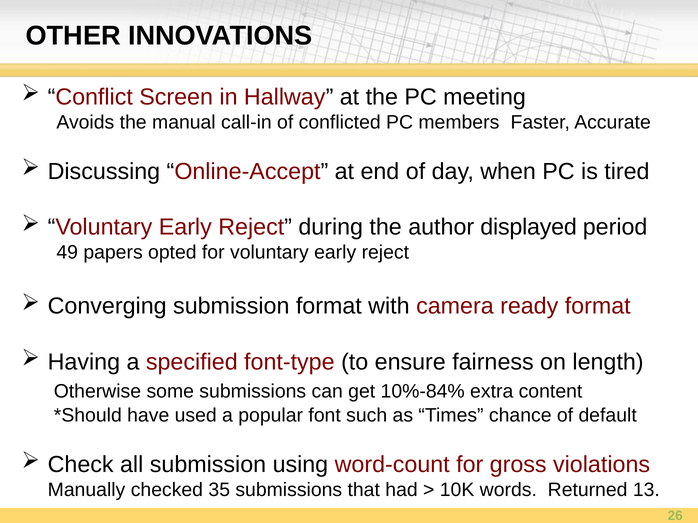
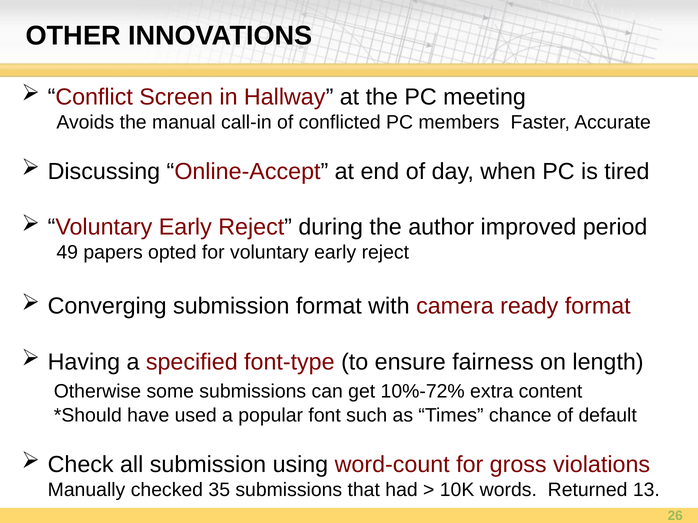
displayed: displayed -> improved
10%-84%: 10%-84% -> 10%-72%
